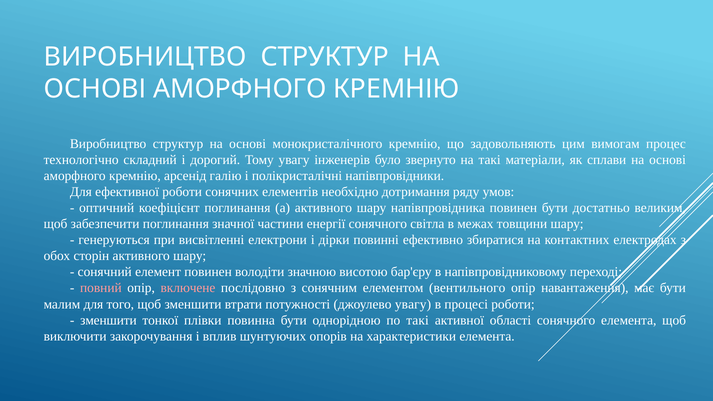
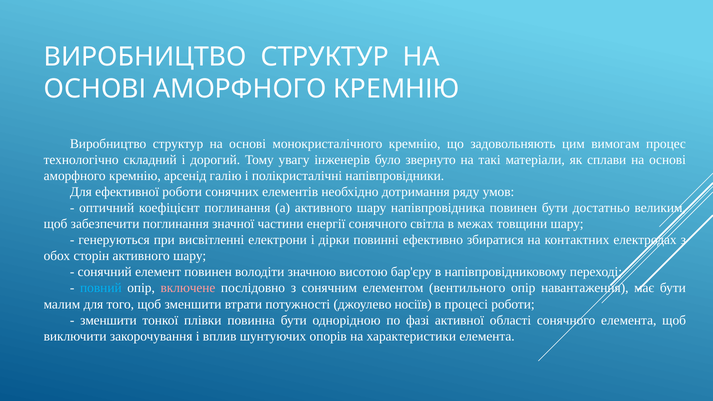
повний colour: pink -> light blue
джоулево увагу: увагу -> носіїв
по такі: такі -> фазі
